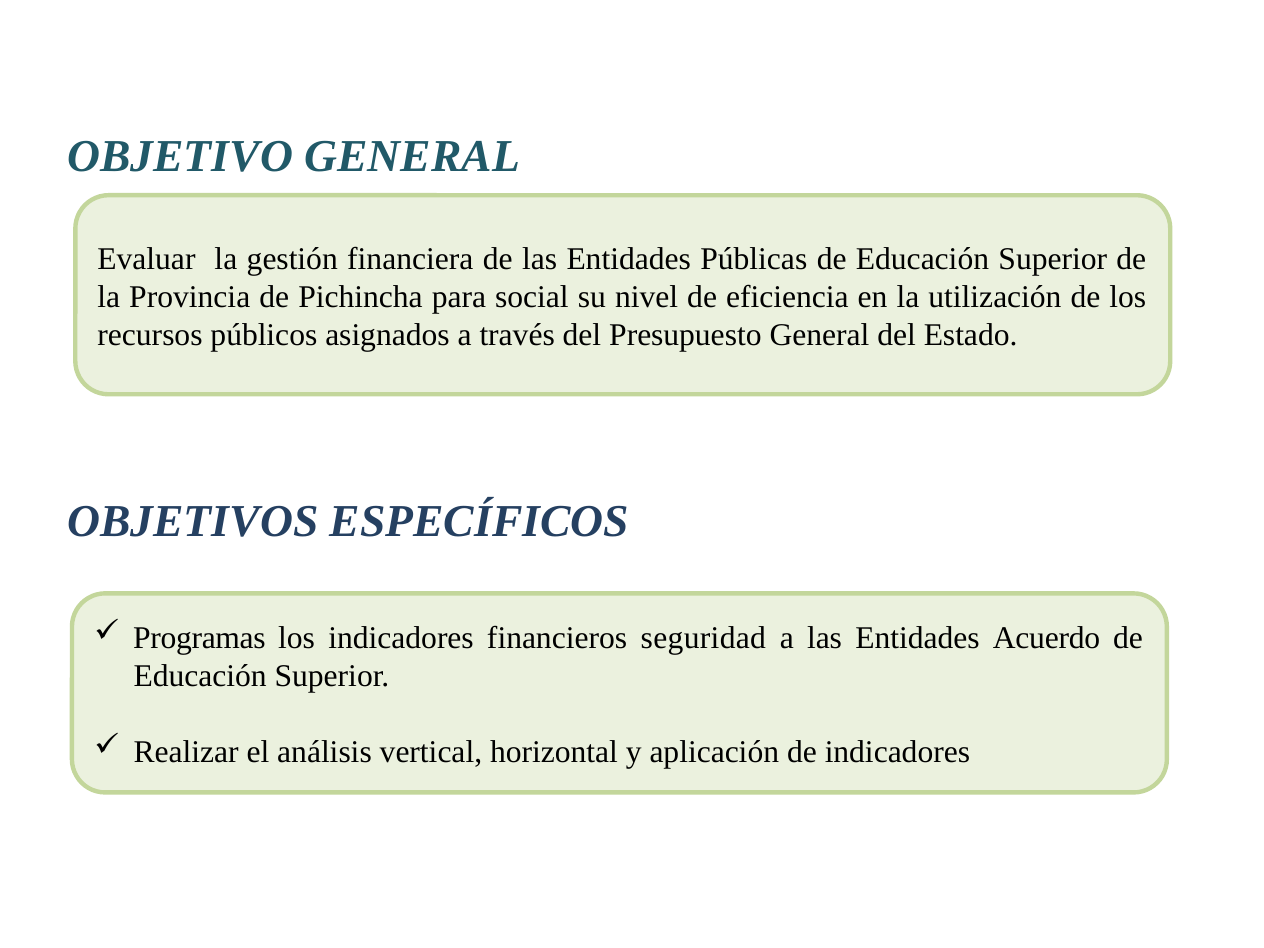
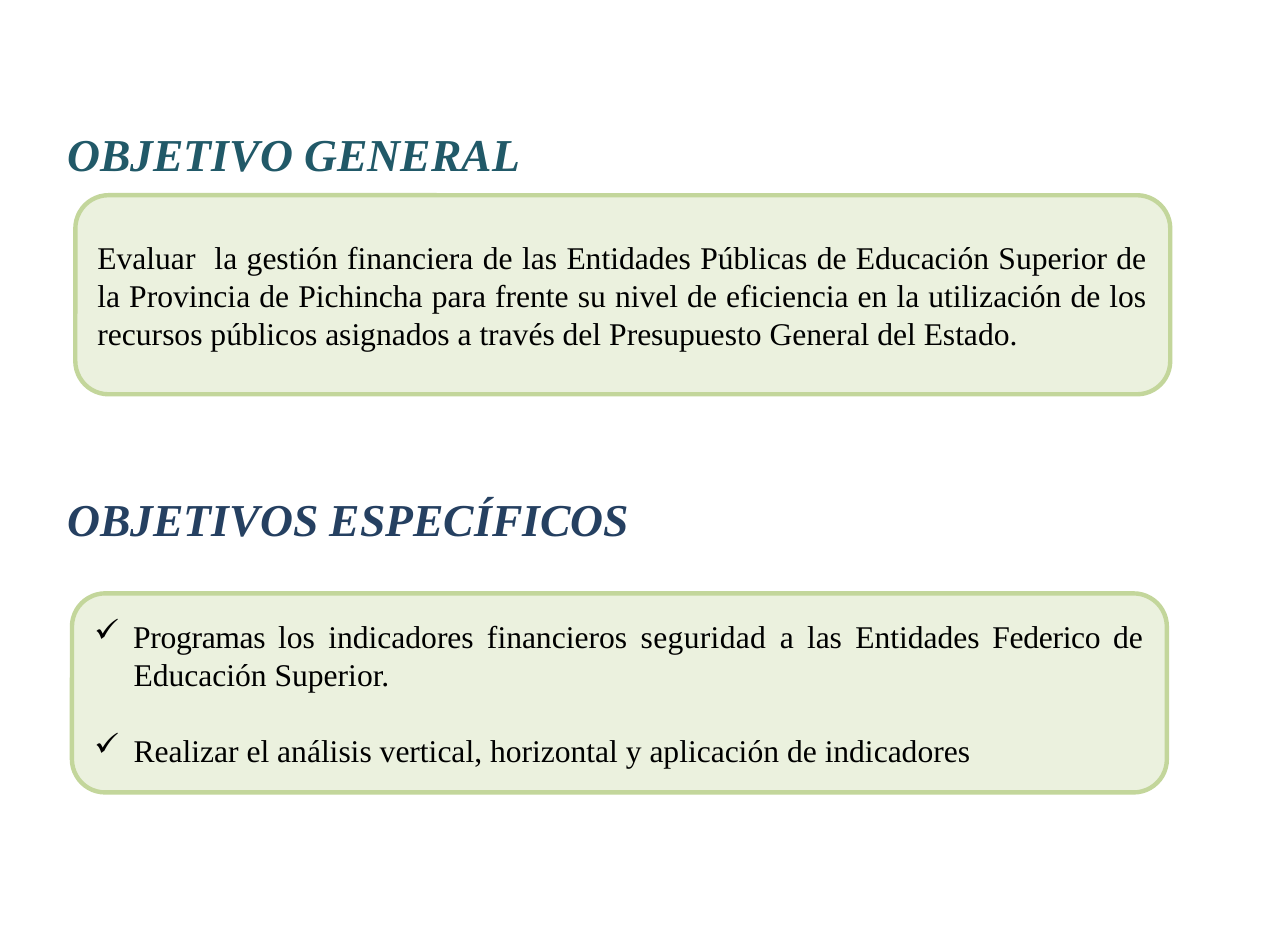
social: social -> frente
Acuerdo: Acuerdo -> Federico
